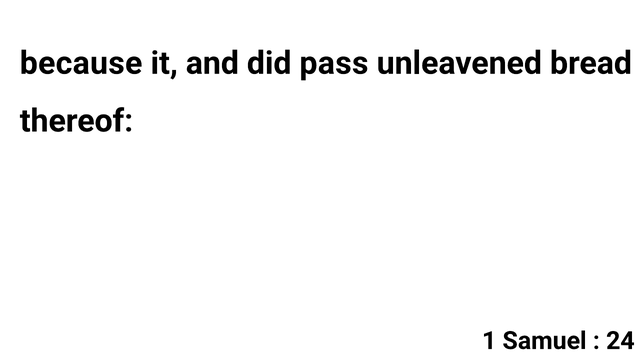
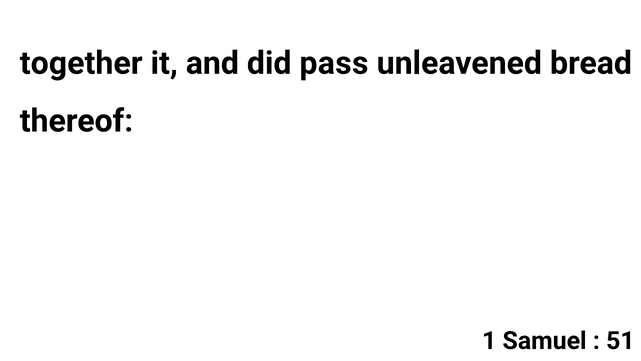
because: because -> together
24: 24 -> 51
